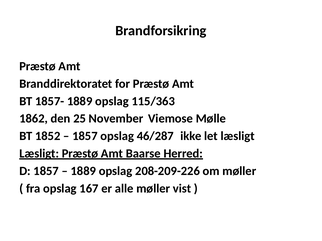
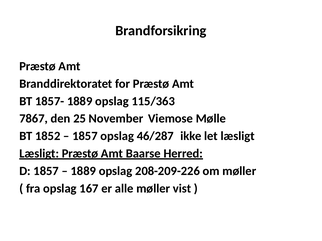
1862: 1862 -> 7867
